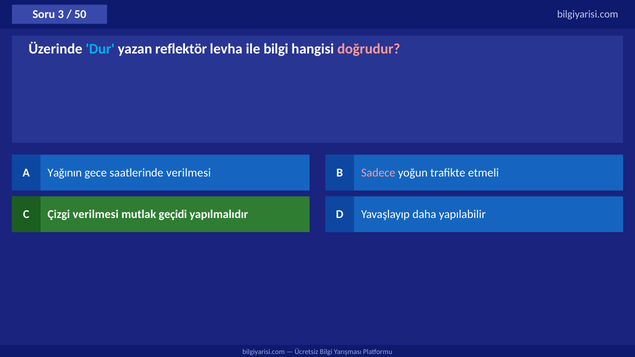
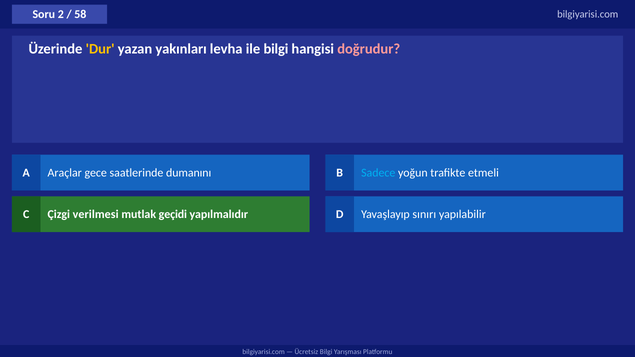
3: 3 -> 2
50: 50 -> 58
Dur colour: light blue -> yellow
reflektör: reflektör -> yakınları
Yağının: Yağının -> Araçlar
saatlerinde verilmesi: verilmesi -> dumanını
Sadece colour: pink -> light blue
daha: daha -> sınırı
